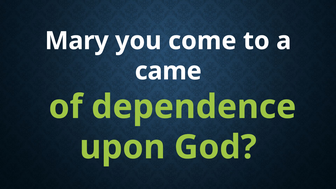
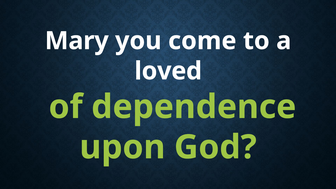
came: came -> loved
